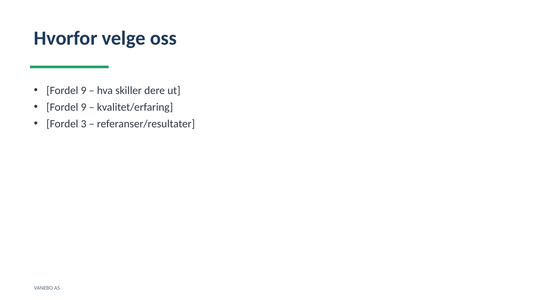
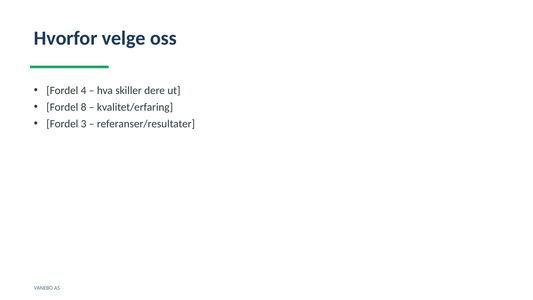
9 at (84, 90): 9 -> 4
9 at (84, 107): 9 -> 8
